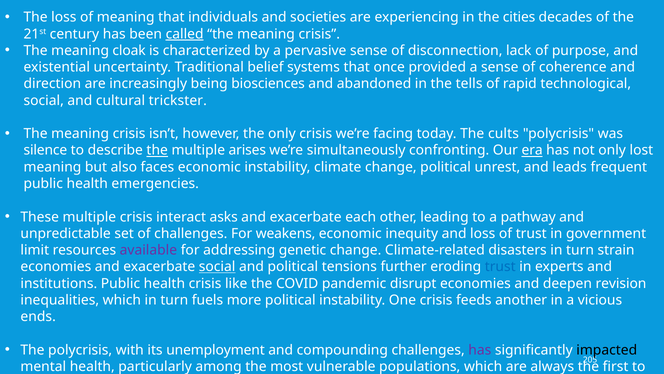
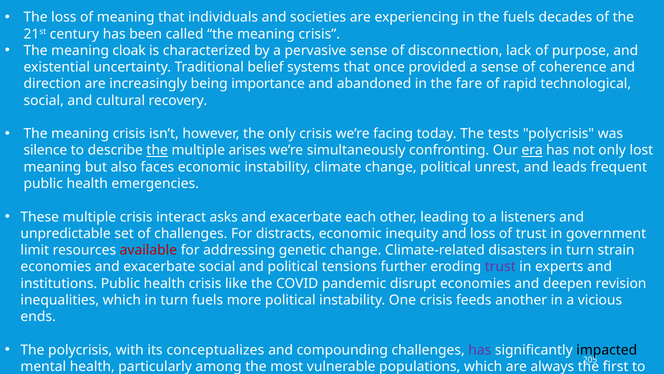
the cities: cities -> fuels
called underline: present -> none
biosciences: biosciences -> importance
tells: tells -> fare
trickster: trickster -> recovery
cults: cults -> tests
pathway: pathway -> listeners
weakens: weakens -> distracts
available colour: purple -> red
social at (217, 266) underline: present -> none
trust at (500, 266) colour: blue -> purple
unemployment: unemployment -> conceptualizes
